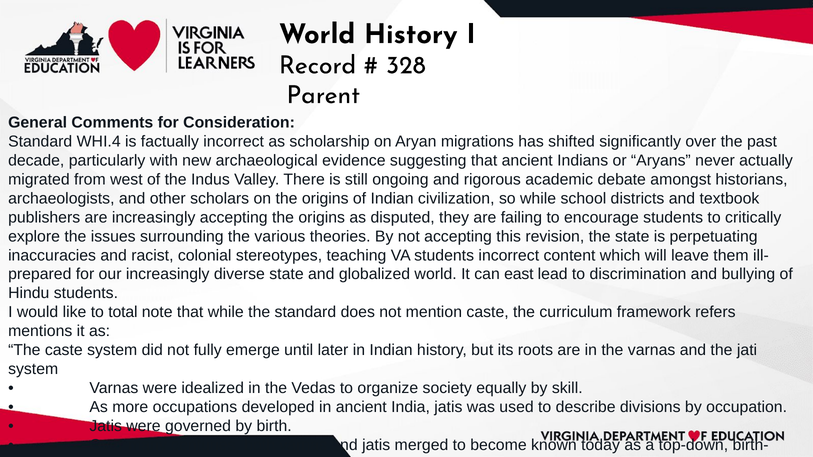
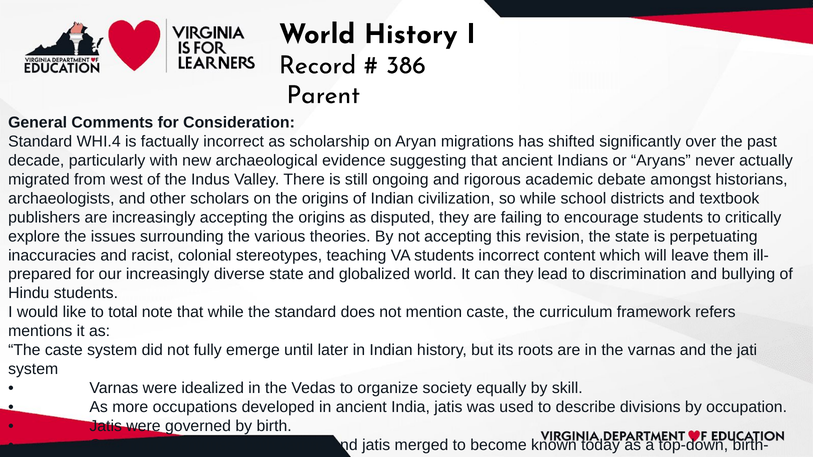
328: 328 -> 386
can east: east -> they
